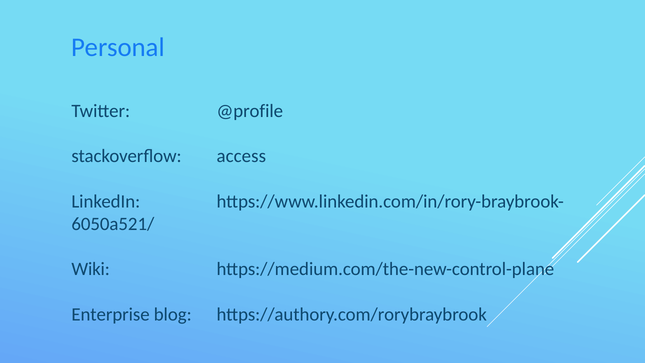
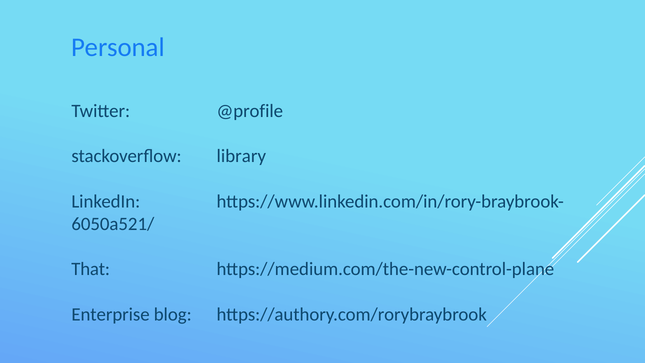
access: access -> library
Wiki: Wiki -> That
